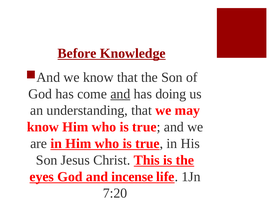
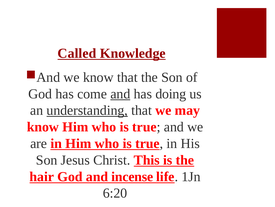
Before: Before -> Called
understanding underline: none -> present
eyes: eyes -> hair
7:20: 7:20 -> 6:20
